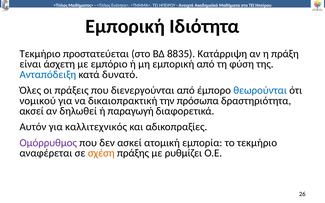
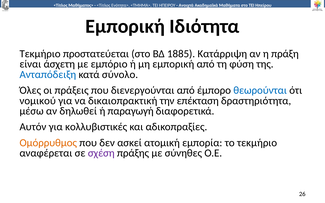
8835: 8835 -> 1885
δυνατό: δυνατό -> σύνολο
πρόσωπα: πρόσωπα -> επέκταση
ακσεί: ακσεί -> μέσω
καλλιτεχνικός: καλλιτεχνικός -> κολλυβιστικές
Ομόρρυθμος colour: purple -> orange
σχέση colour: orange -> purple
ρυθμίζει: ρυθμίζει -> σύνηθες
